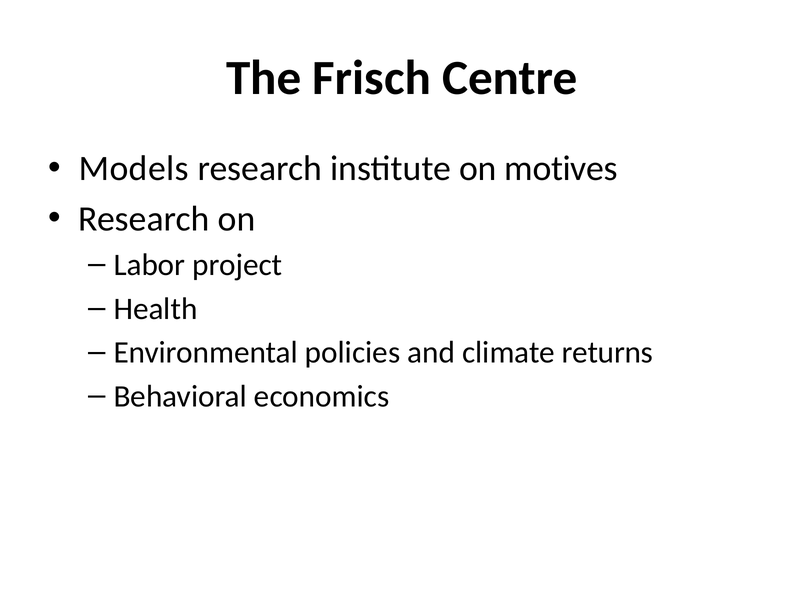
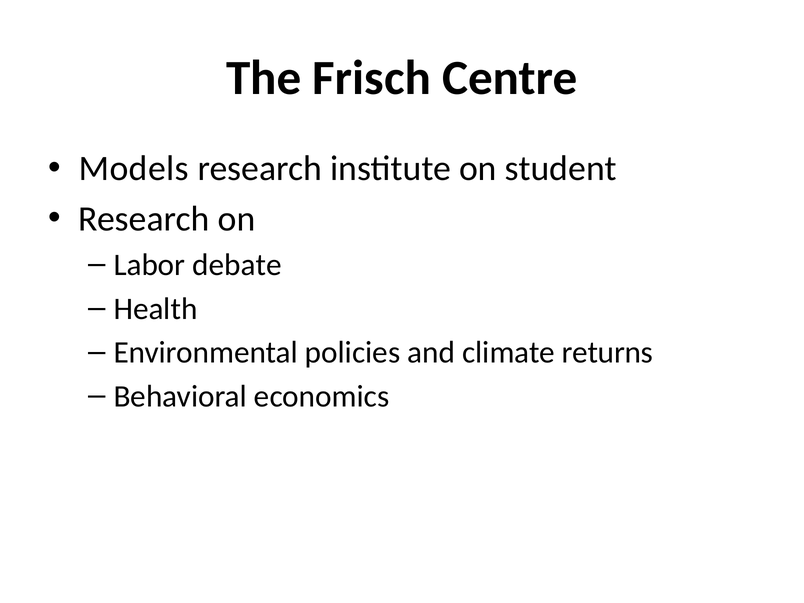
motives: motives -> student
project: project -> debate
